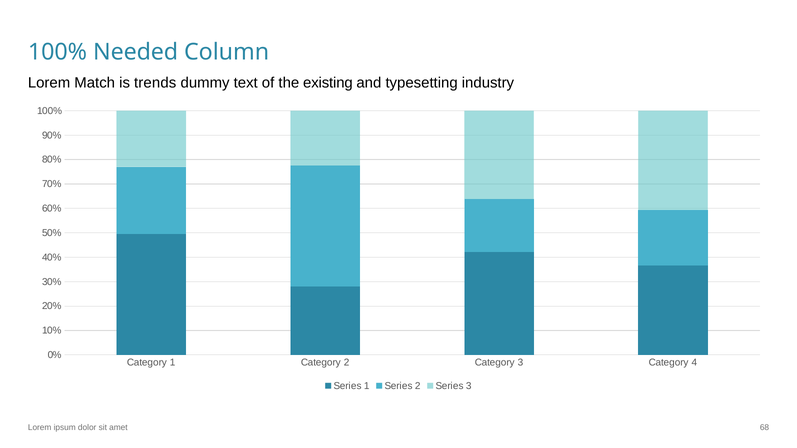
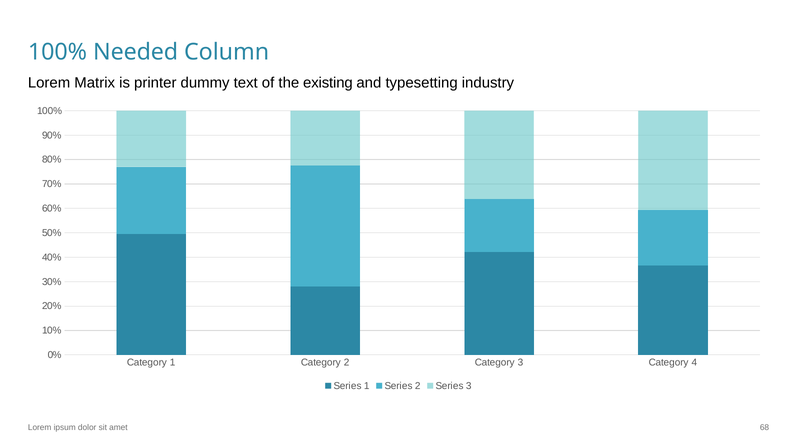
Match: Match -> Matrix
trends: trends -> printer
